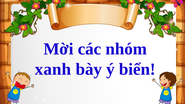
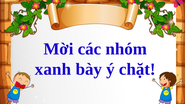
biển: biển -> chặt
